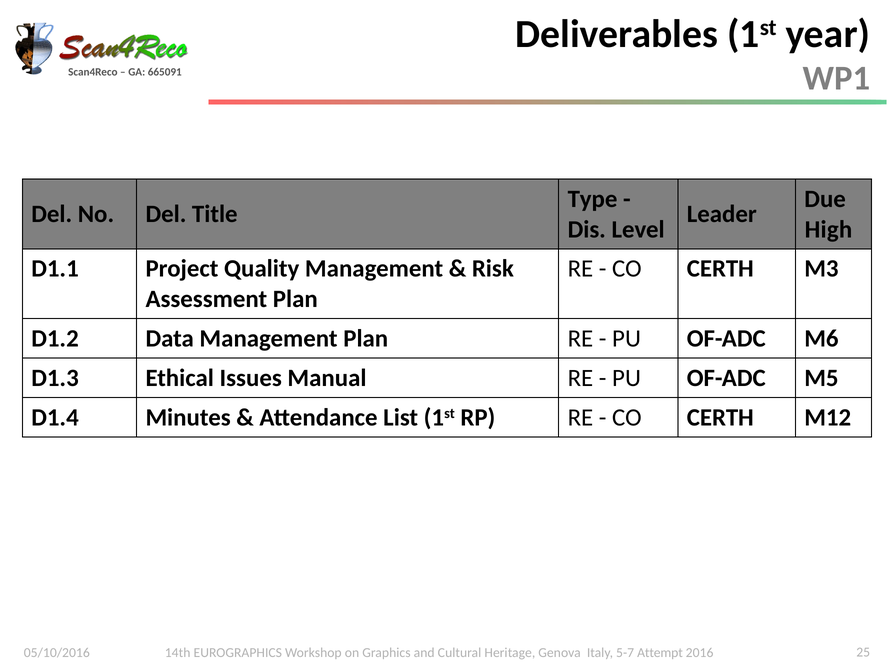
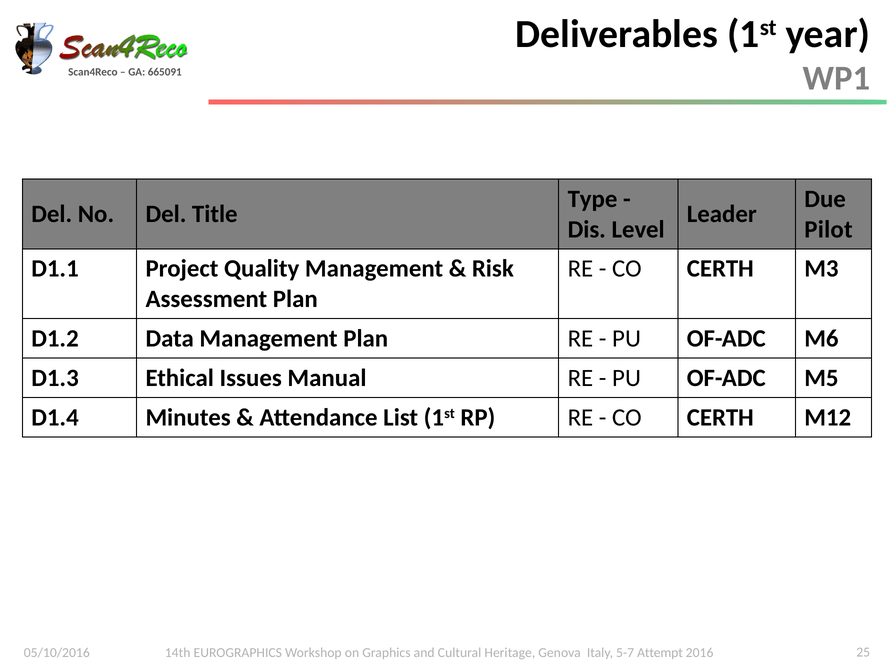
High: High -> Pilot
